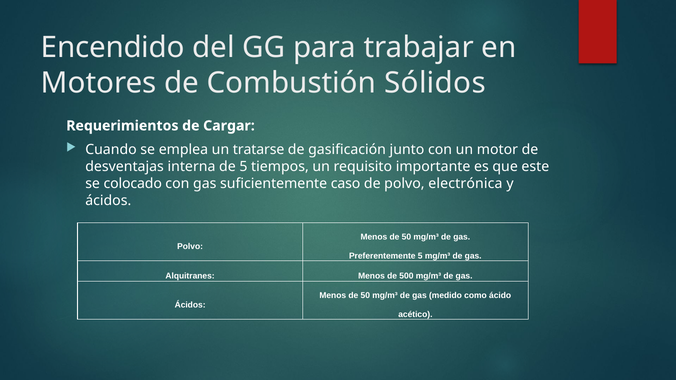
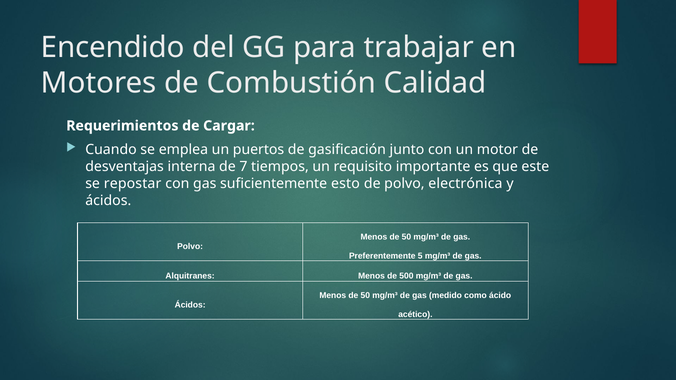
Sólidos: Sólidos -> Calidad
tratarse: tratarse -> puertos
de 5: 5 -> 7
colocado: colocado -> repostar
caso: caso -> esto
